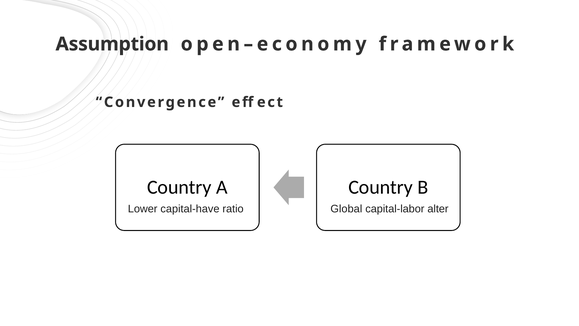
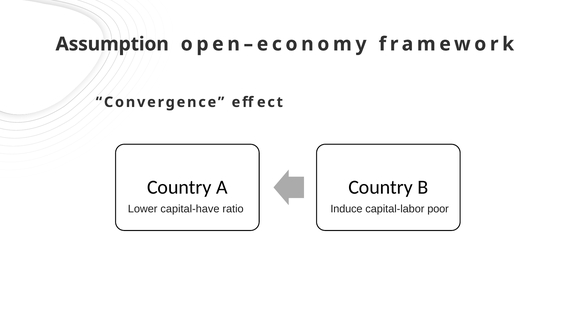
Global: Global -> Induce
alter: alter -> poor
